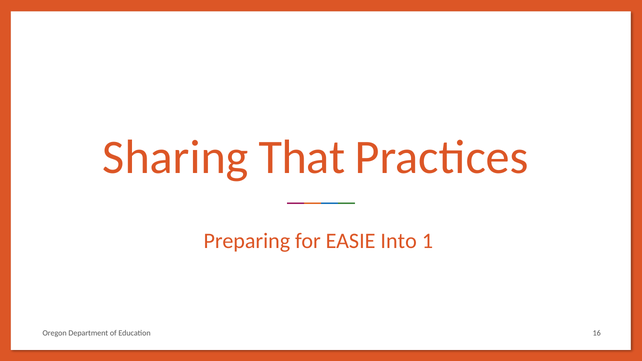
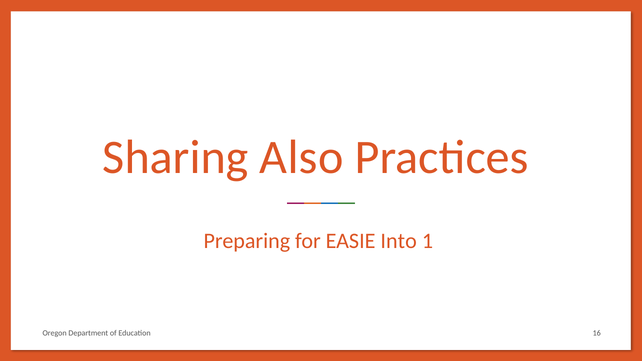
That: That -> Also
